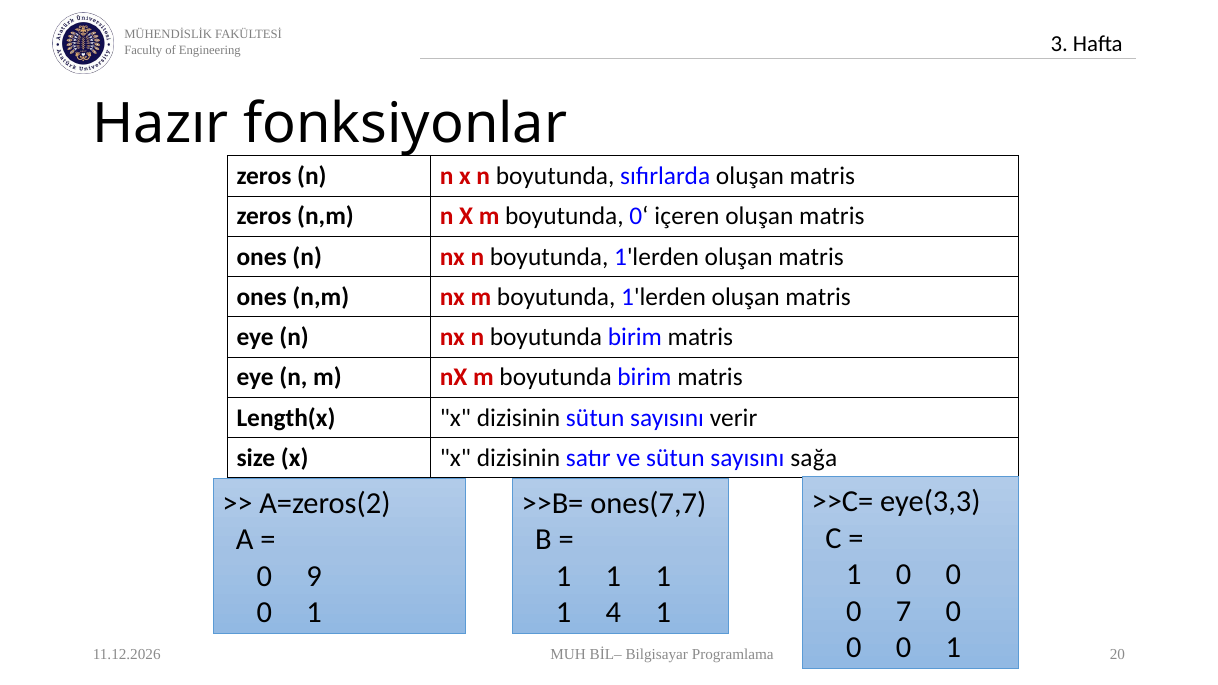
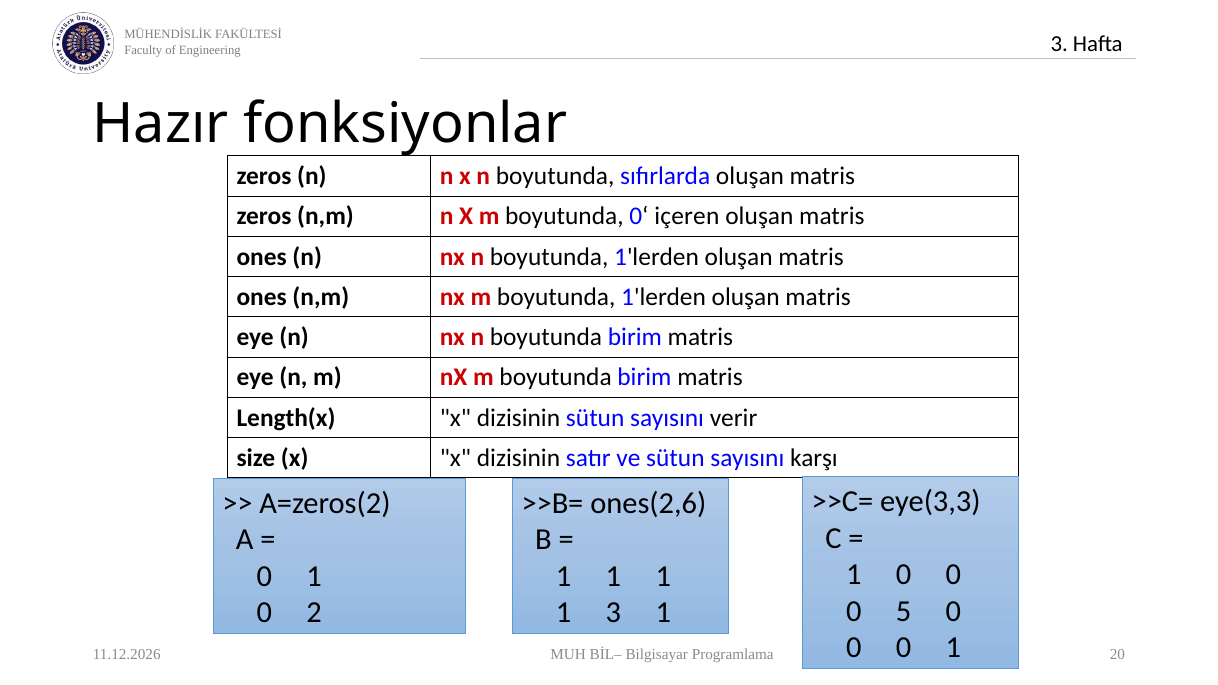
sağa: sağa -> karşı
ones(7,7: ones(7,7 -> ones(2,6
9 at (314, 576): 9 -> 1
7: 7 -> 5
1 at (314, 613): 1 -> 2
1 4: 4 -> 3
